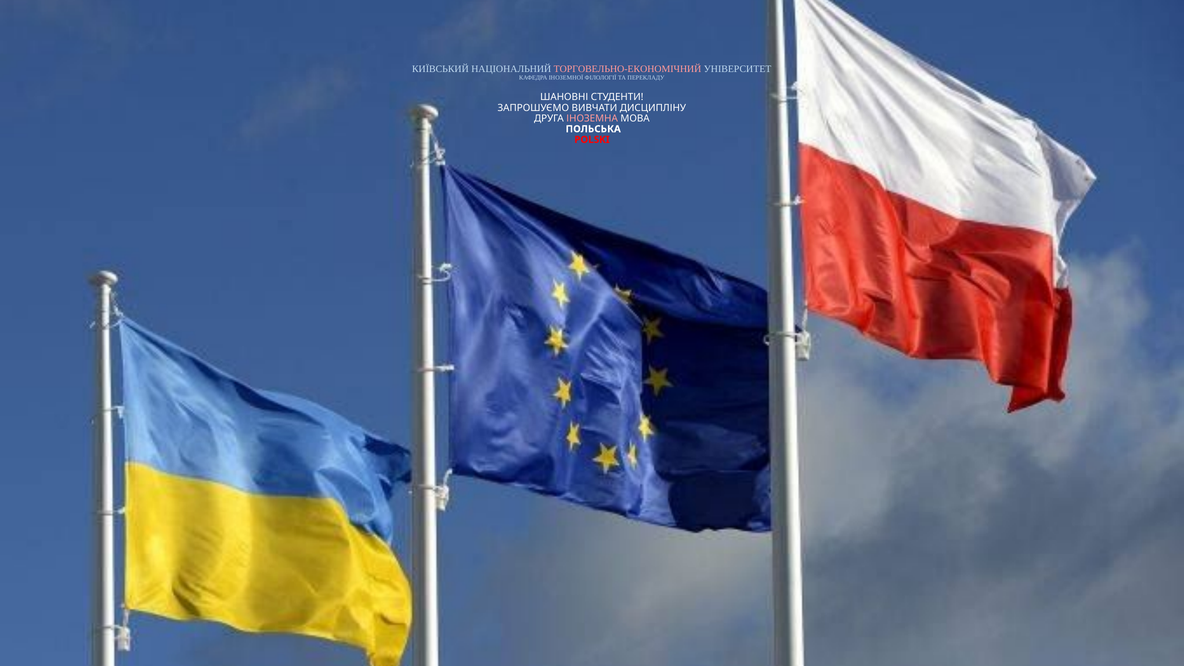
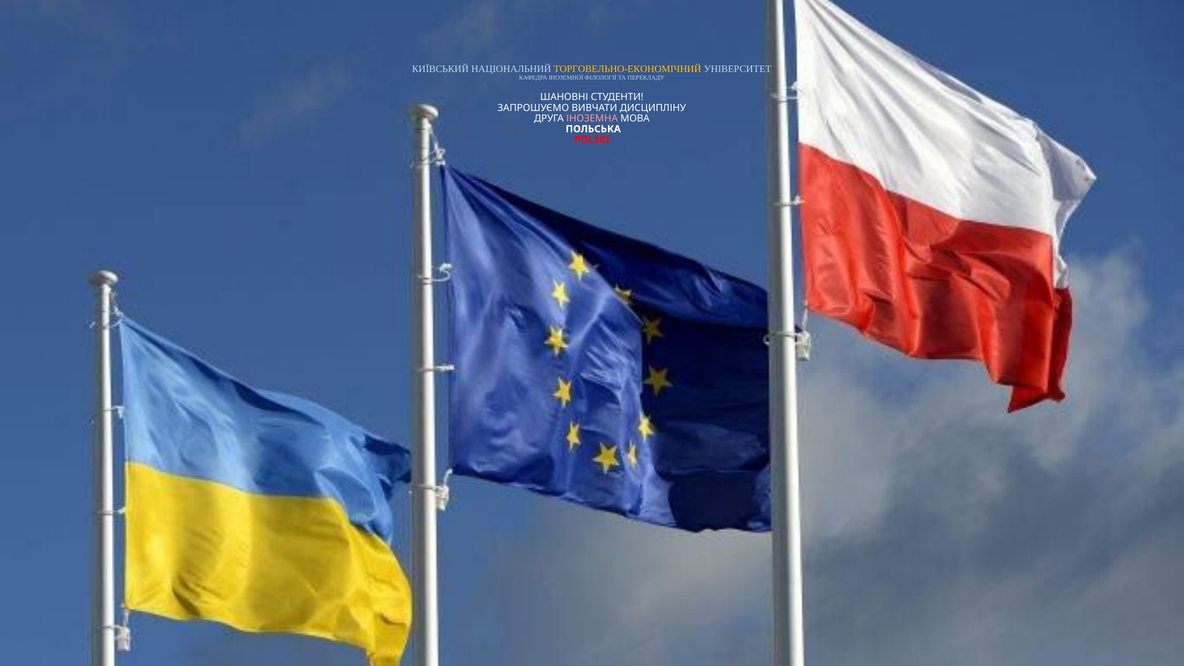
ТОРГОВЕЛЬНО-ЕКОНОМІЧНИЙ colour: pink -> yellow
